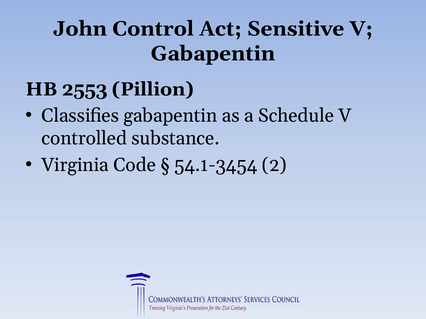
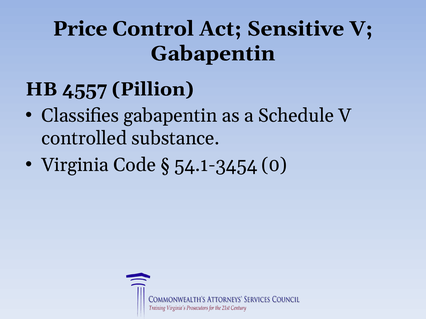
John: John -> Price
2553: 2553 -> 4557
2: 2 -> 0
